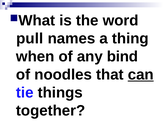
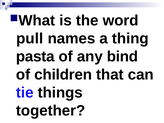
when: when -> pasta
noodles: noodles -> children
can underline: present -> none
